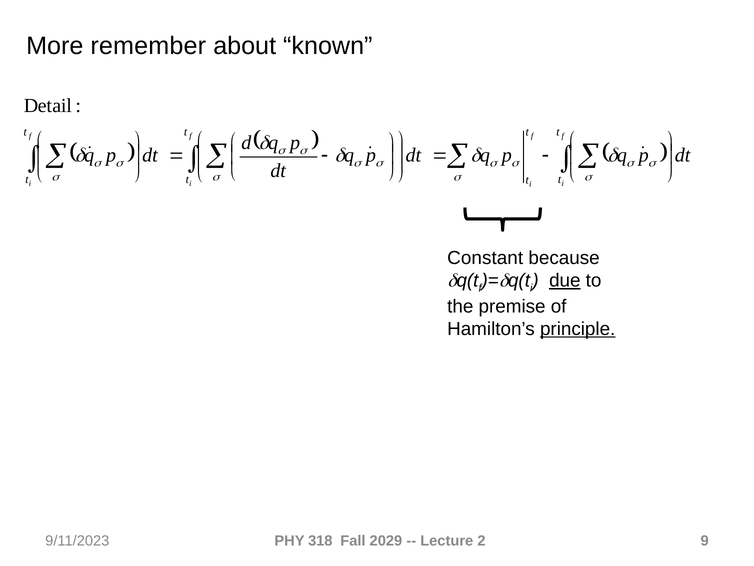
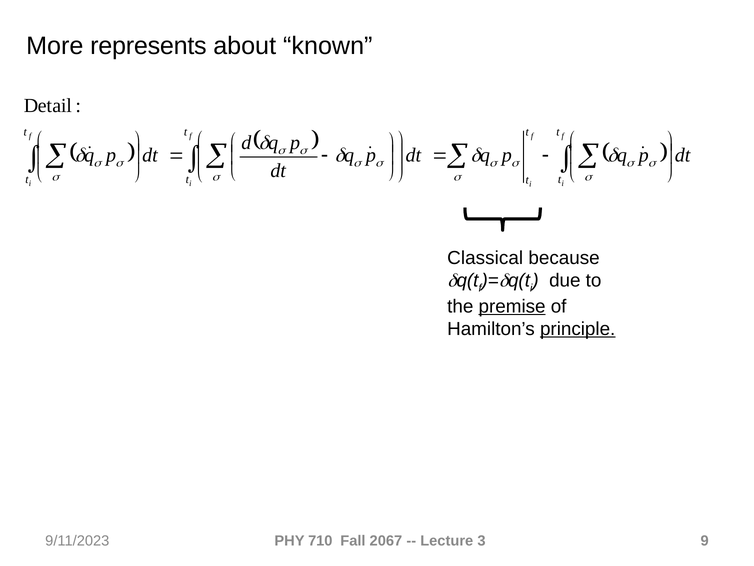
remember: remember -> represents
Constant: Constant -> Classical
due underline: present -> none
premise underline: none -> present
318: 318 -> 710
2029: 2029 -> 2067
2: 2 -> 3
